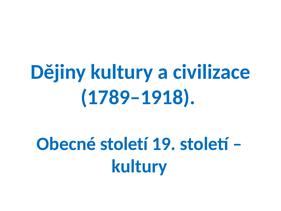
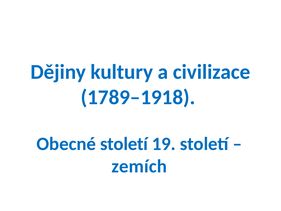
kultury at (139, 166): kultury -> zemích
